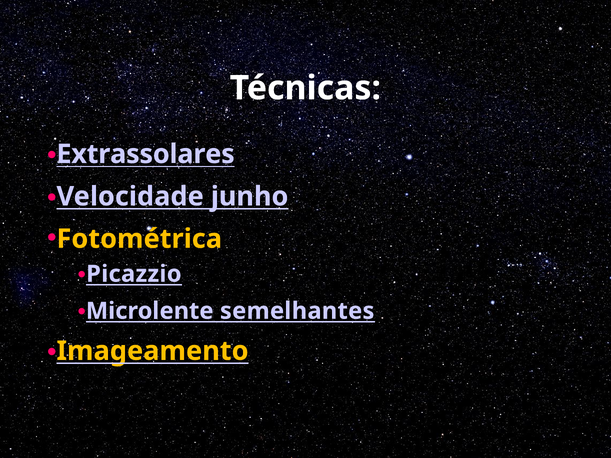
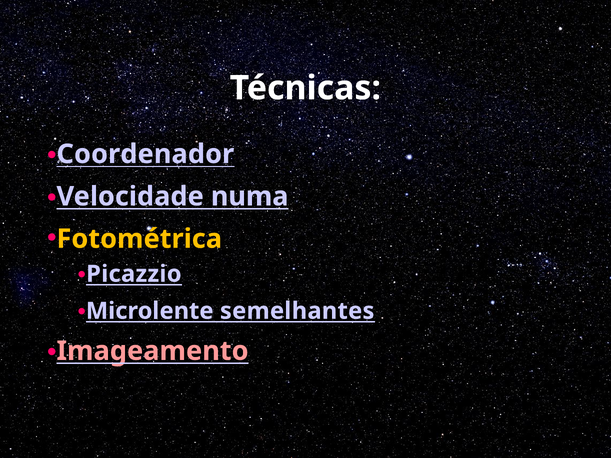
Extrassolares: Extrassolares -> Coordenador
junho: junho -> numa
Imageamento colour: yellow -> pink
